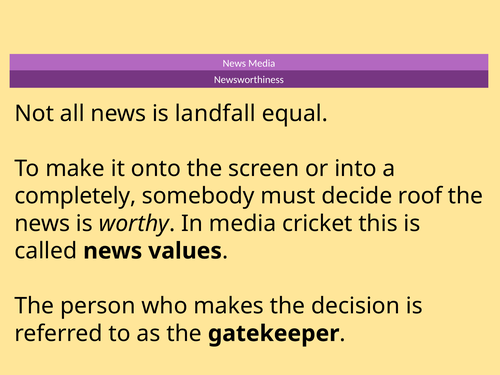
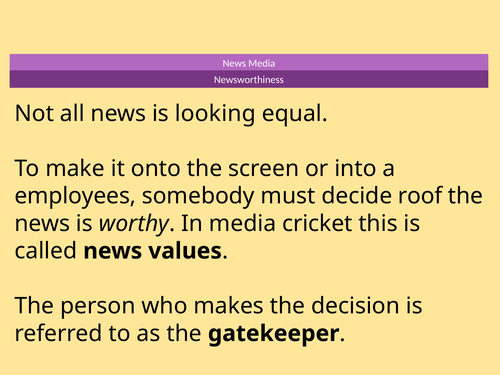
landfall: landfall -> looking
completely: completely -> employees
